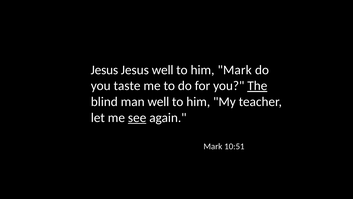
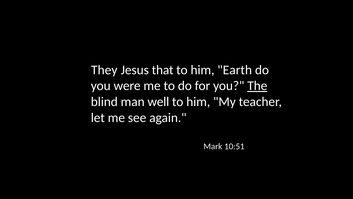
Jesus at (104, 70): Jesus -> They
Jesus well: well -> that
him Mark: Mark -> Earth
taste: taste -> were
see underline: present -> none
